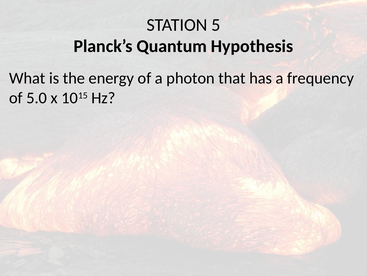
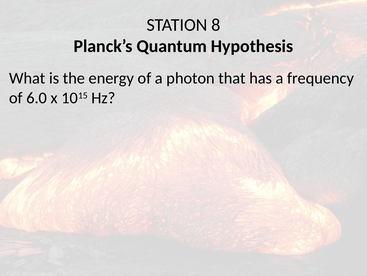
5: 5 -> 8
5.0: 5.0 -> 6.0
